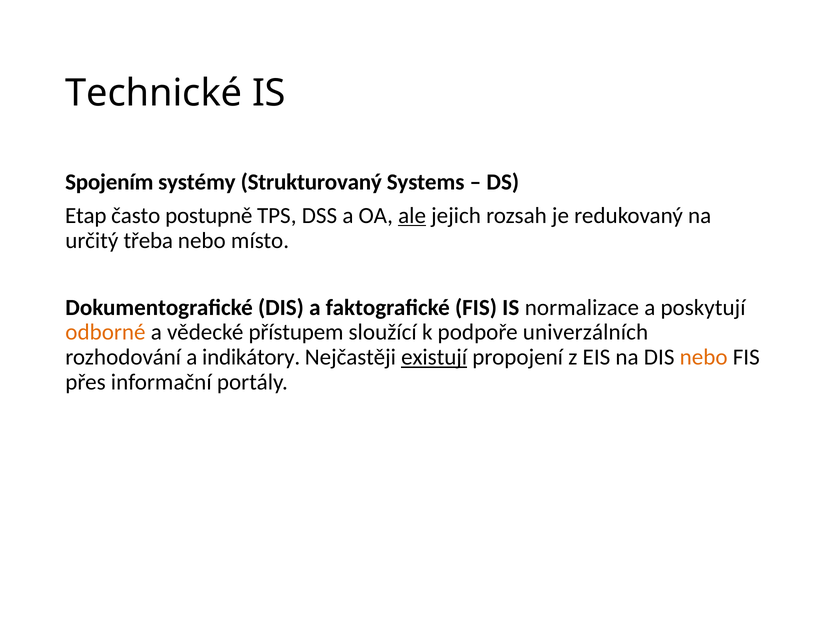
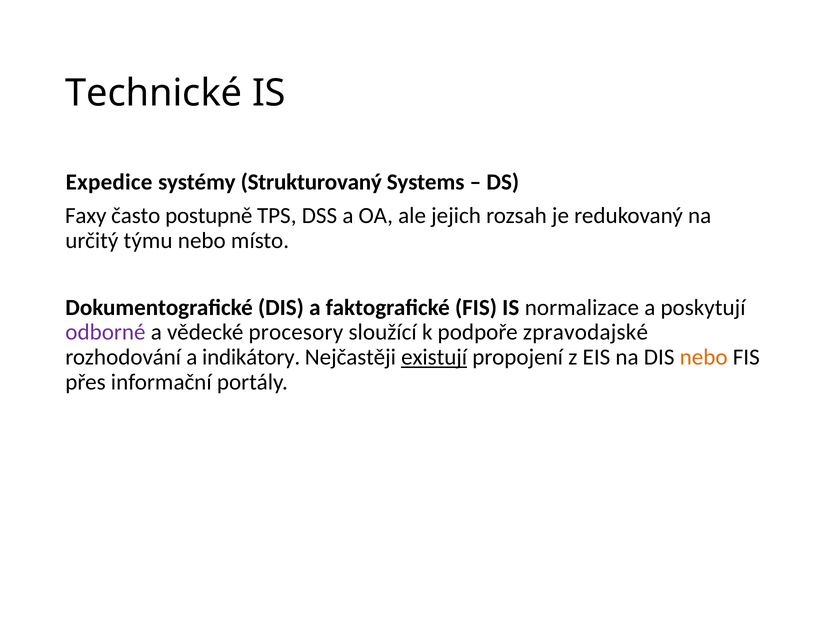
Spojením: Spojením -> Expedice
Etap: Etap -> Faxy
ale underline: present -> none
třeba: třeba -> týmu
odborné colour: orange -> purple
přístupem: přístupem -> procesory
univerzálních: univerzálních -> zpravodajské
